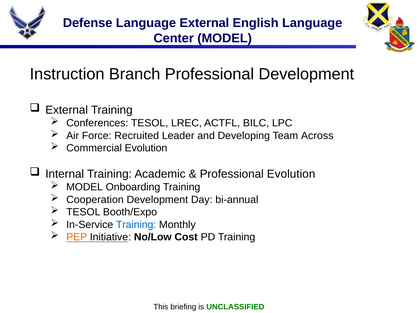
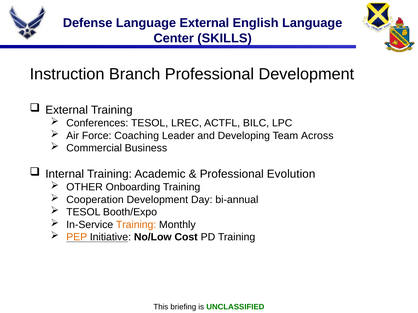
Center MODEL: MODEL -> SKILLS
Recruited: Recruited -> Coaching
Commercial Evolution: Evolution -> Business
MODEL at (85, 187): MODEL -> OTHER
Training at (136, 225) colour: blue -> orange
